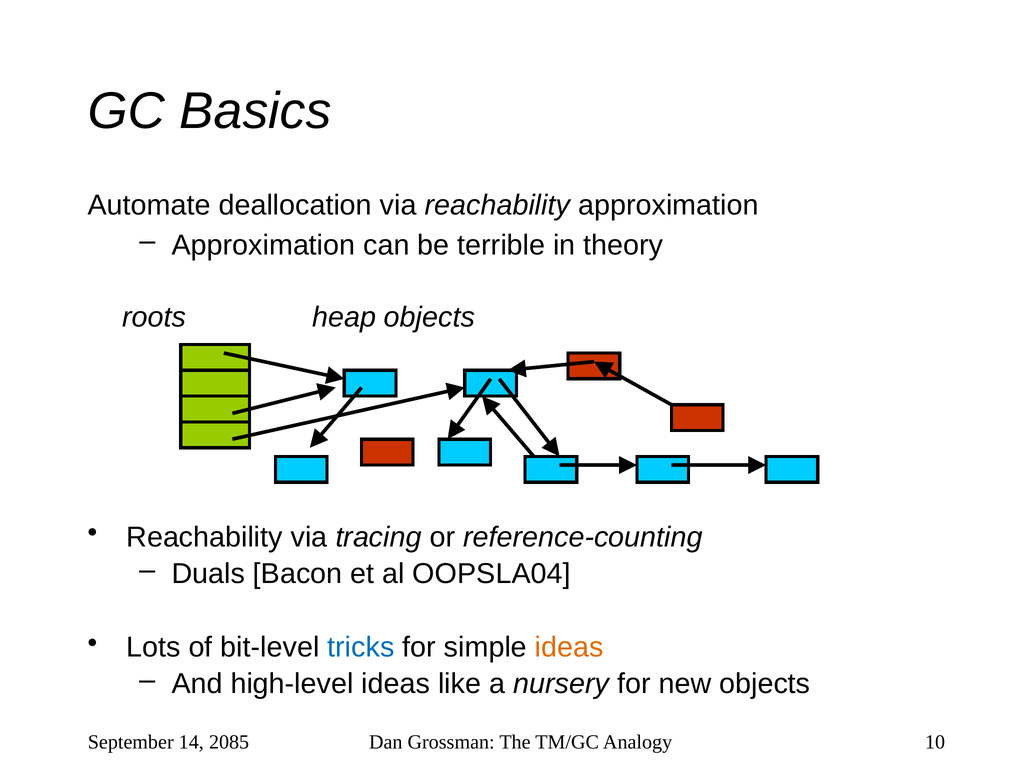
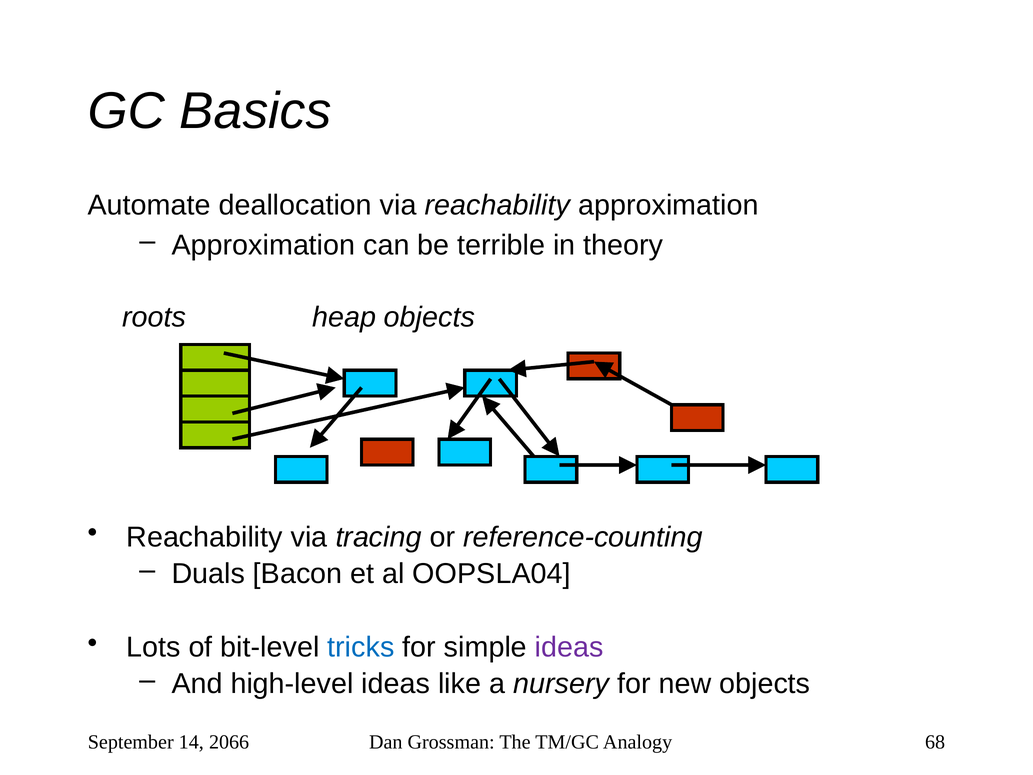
ideas at (569, 647) colour: orange -> purple
2085: 2085 -> 2066
10: 10 -> 68
